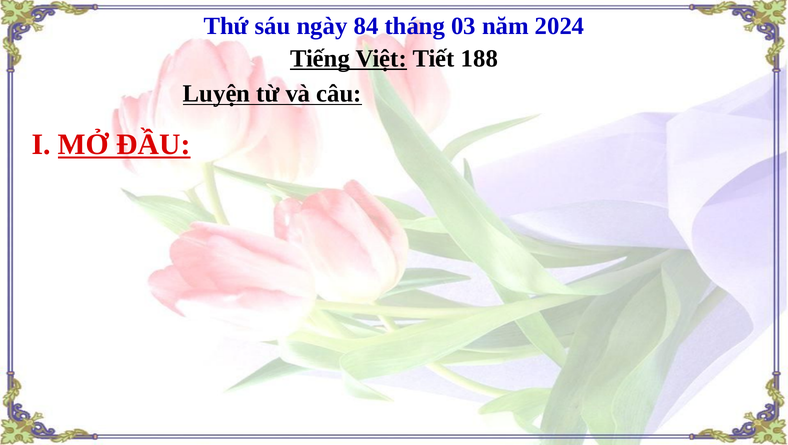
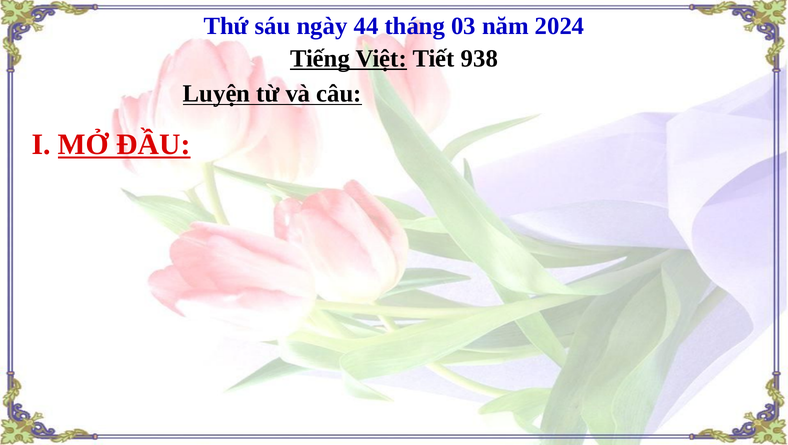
84: 84 -> 44
188: 188 -> 938
